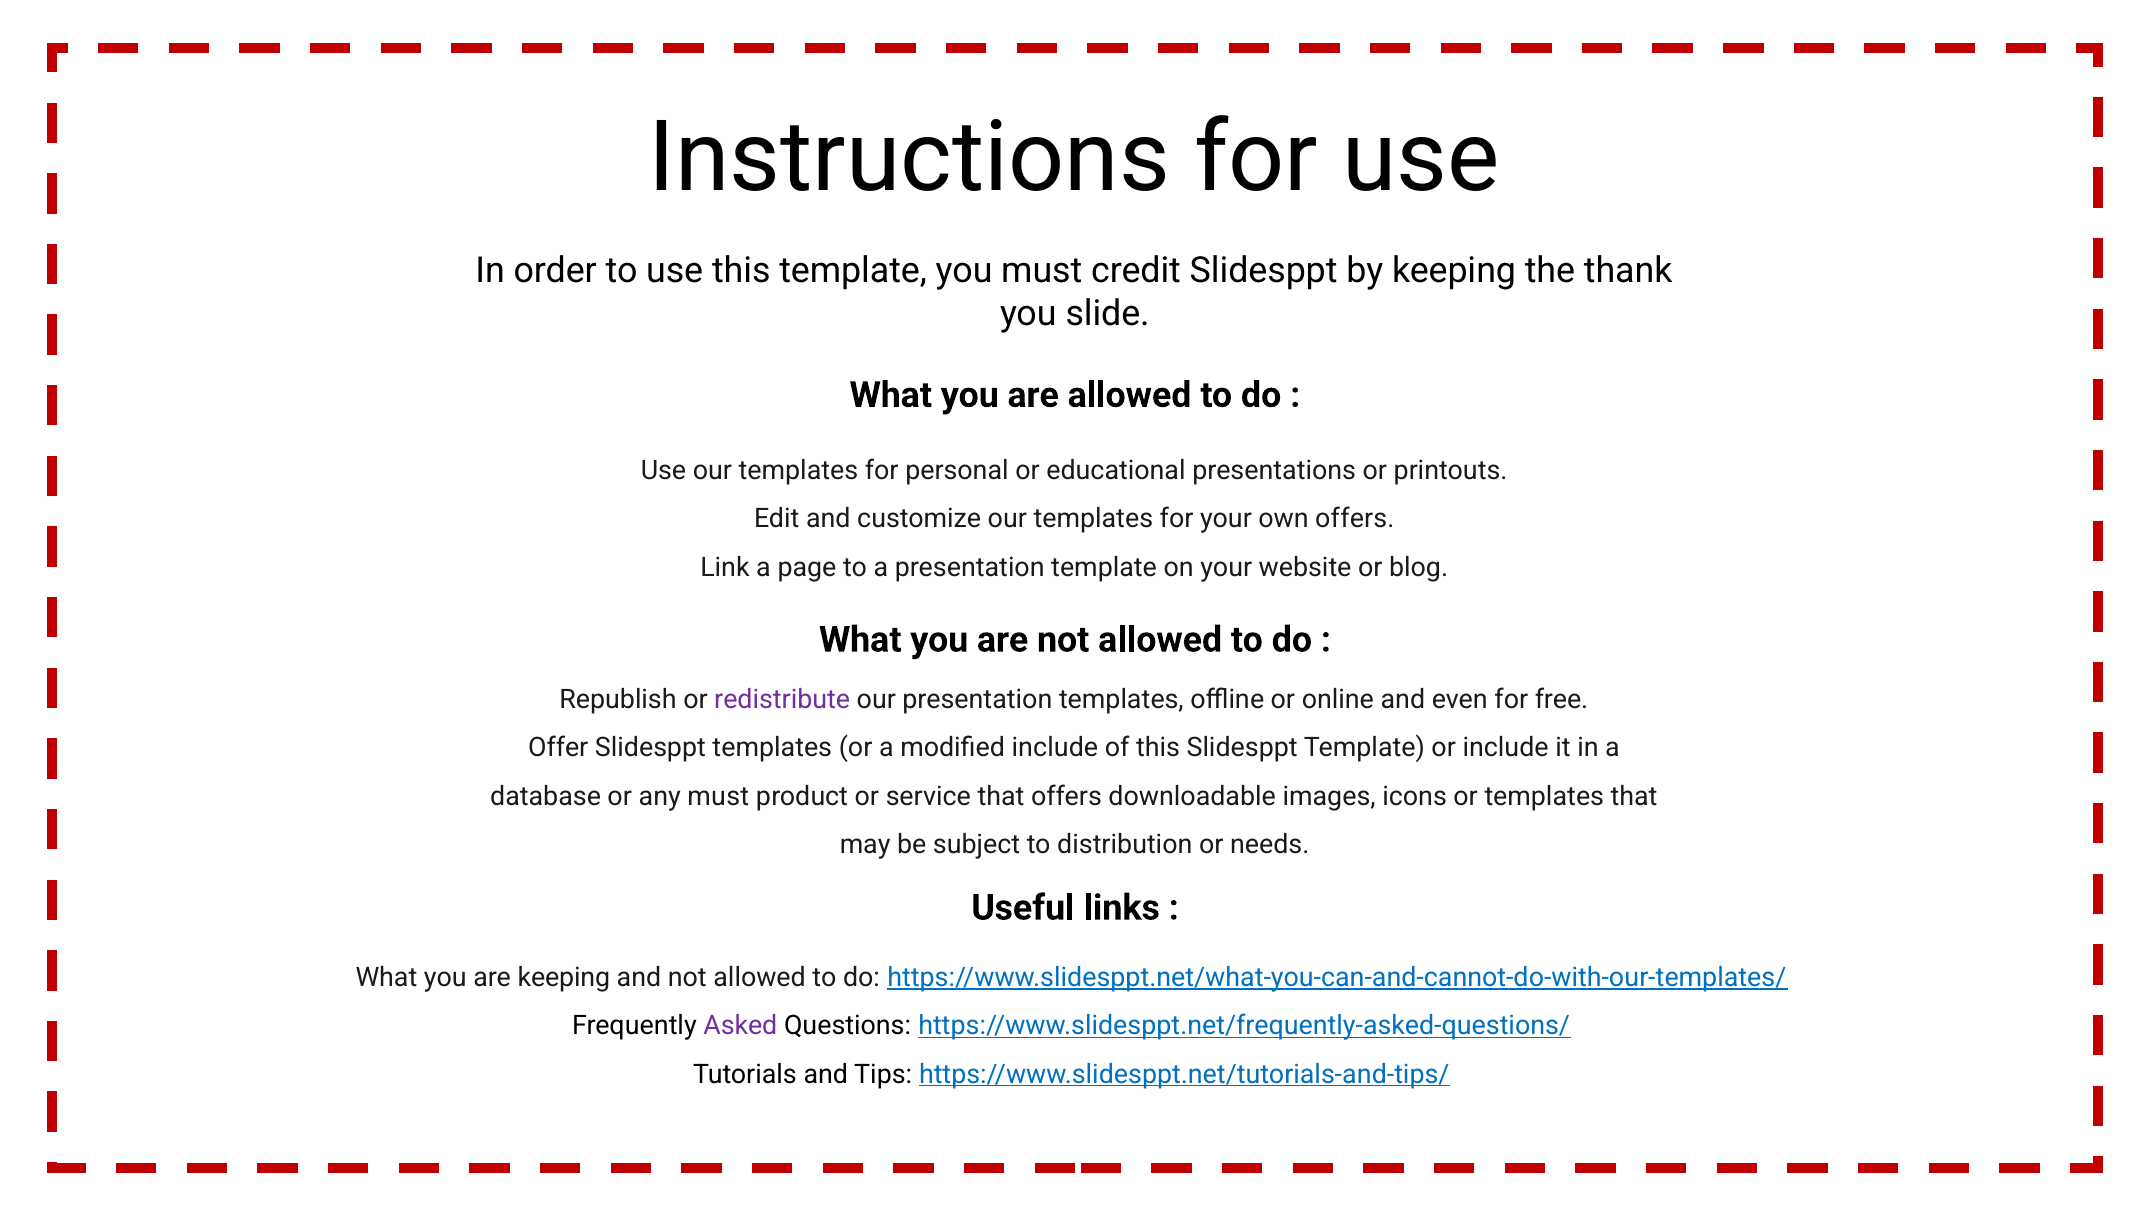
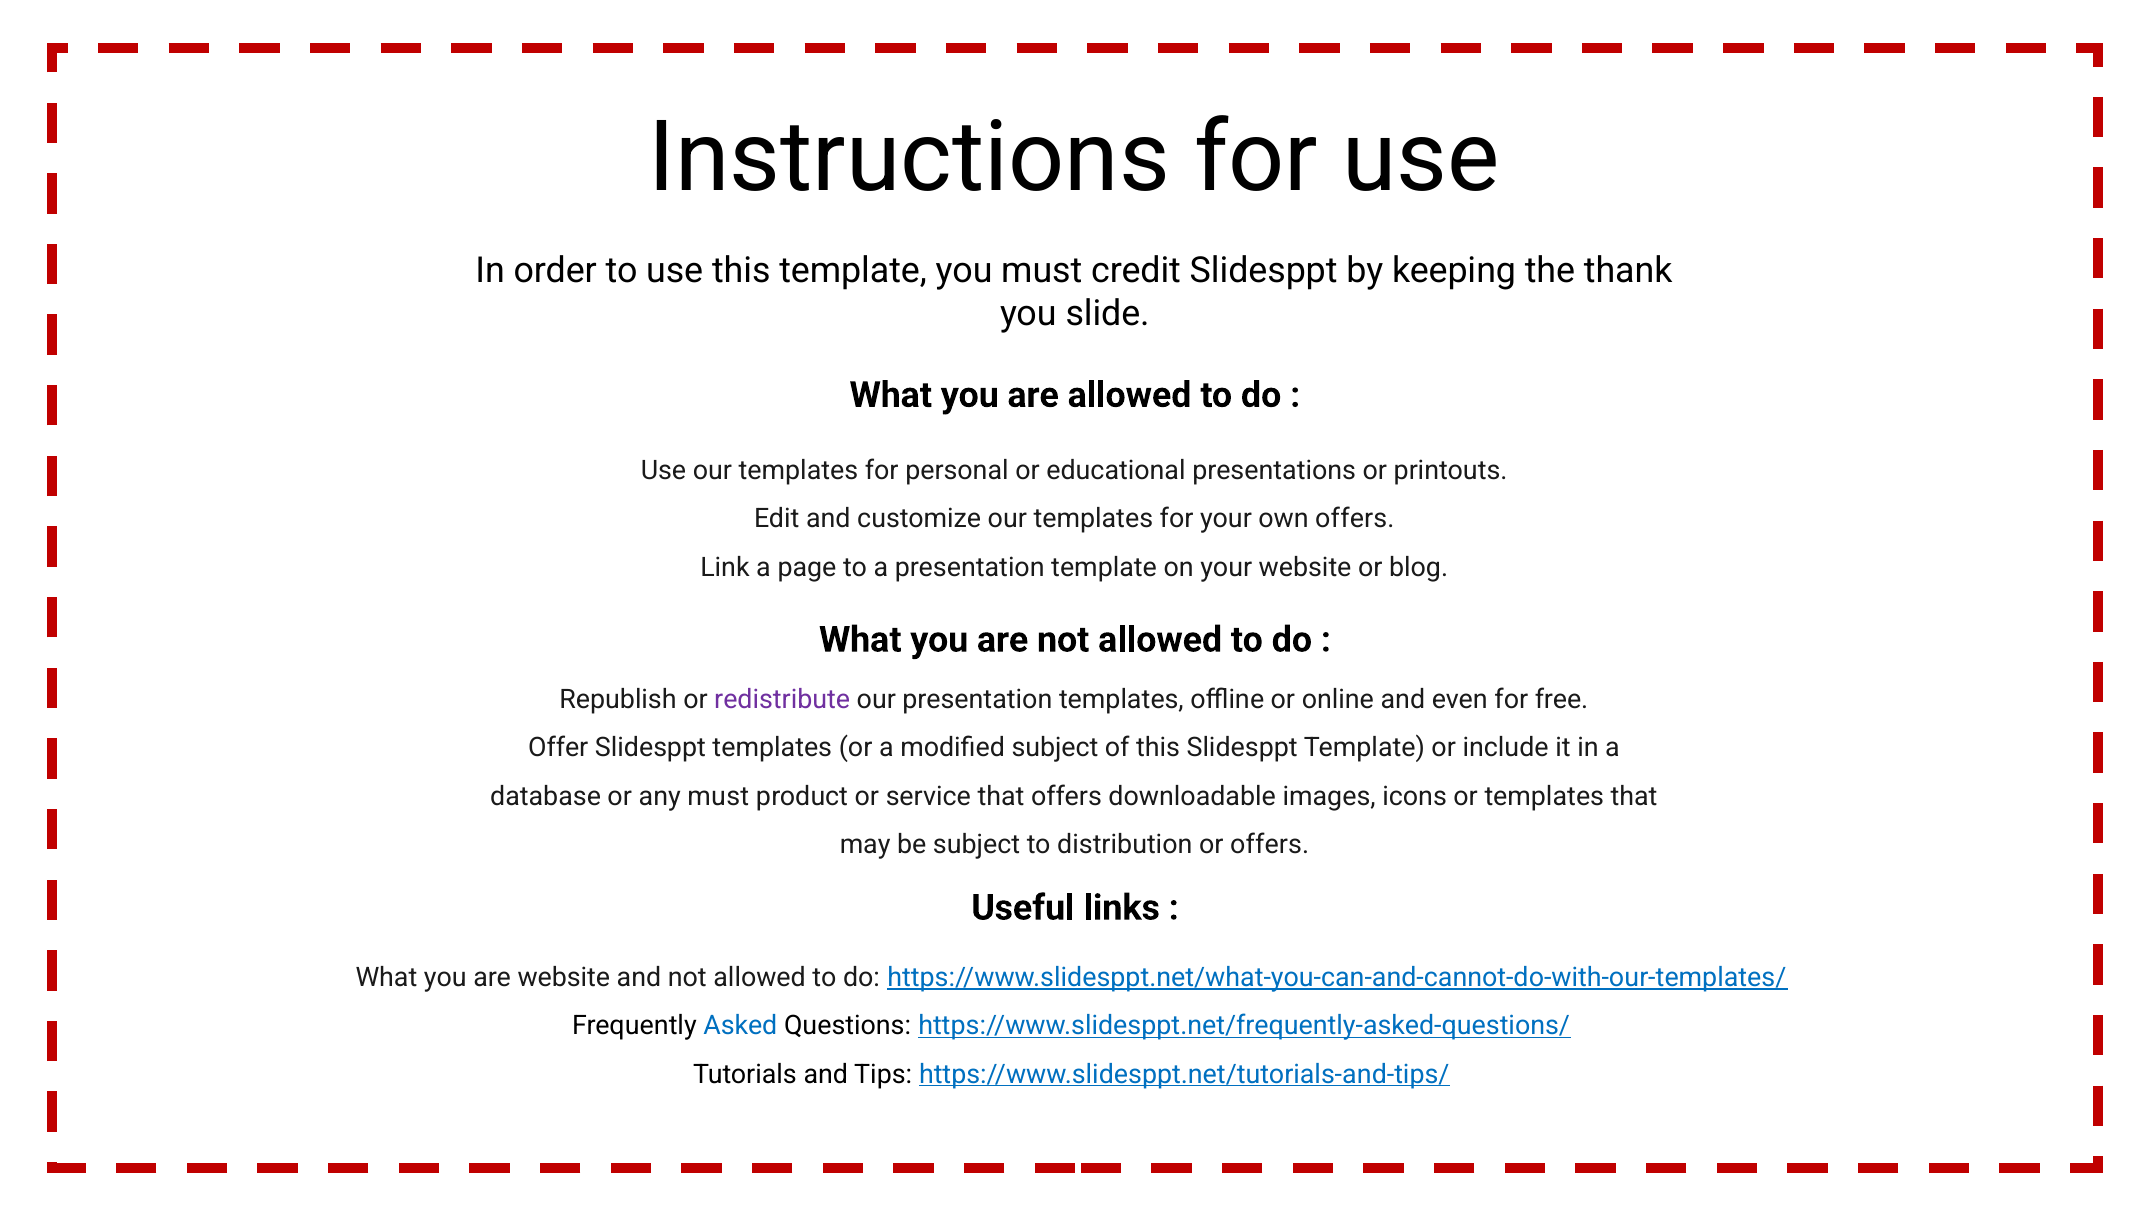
modified include: include -> subject
or needs: needs -> offers
are keeping: keeping -> website
Asked colour: purple -> blue
